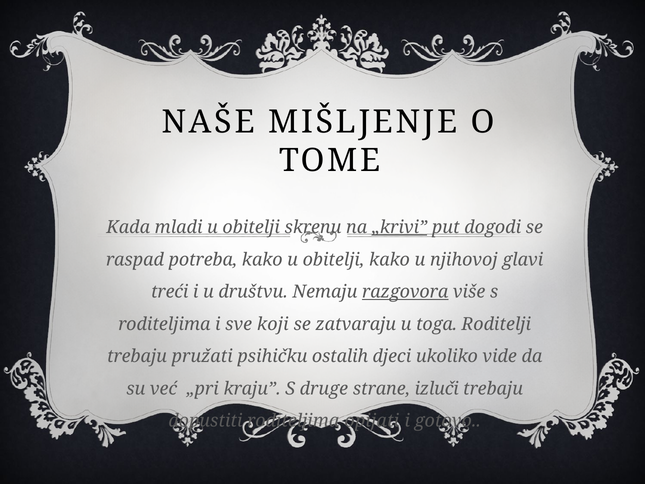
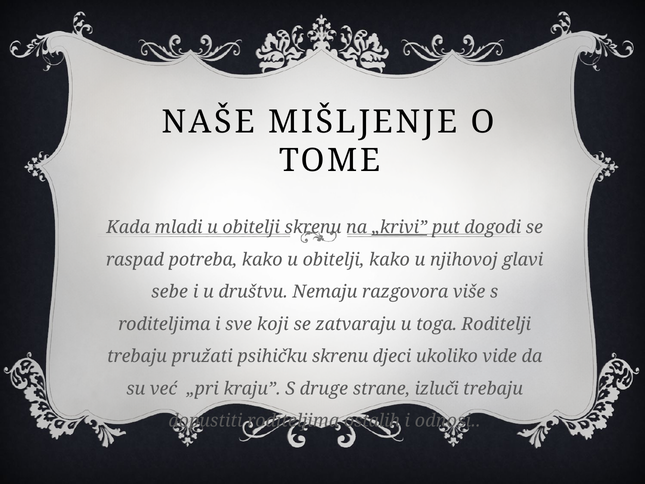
treći: treći -> sebe
razgovora underline: present -> none
psihičku ostalih: ostalih -> skrenu
opijati: opijati -> ostalih
gotovo: gotovo -> odnosi
